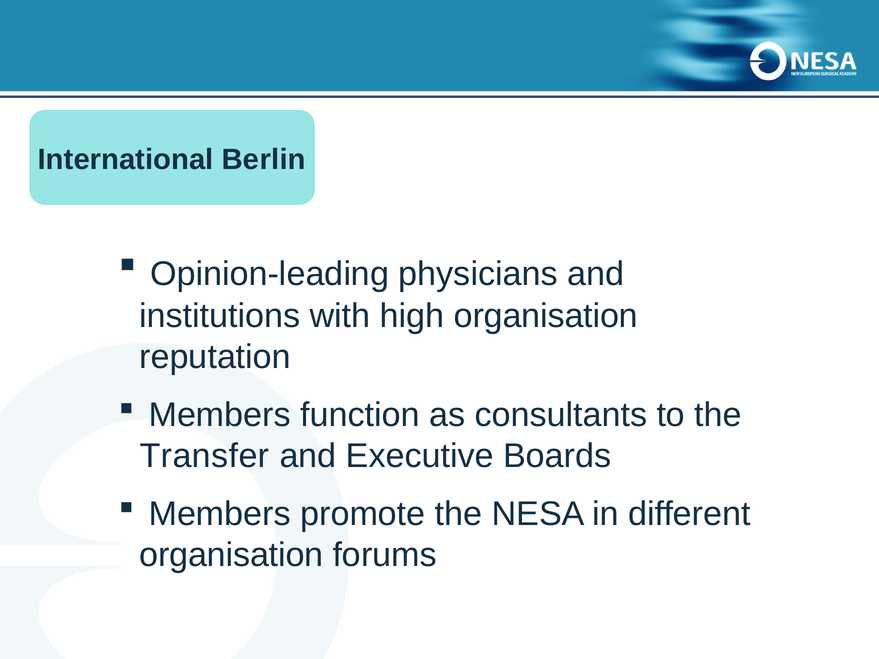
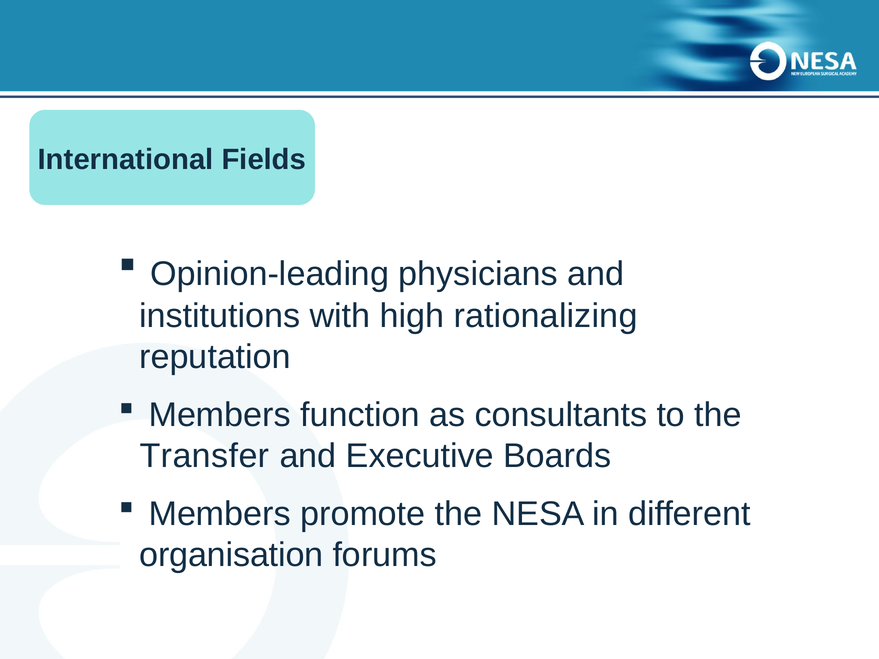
Berlin: Berlin -> Fields
high organisation: organisation -> rationalizing
